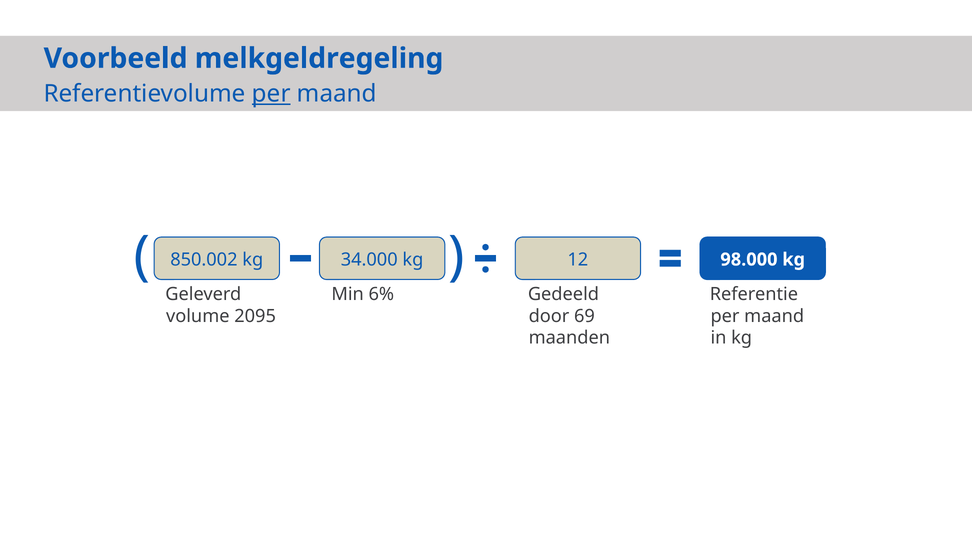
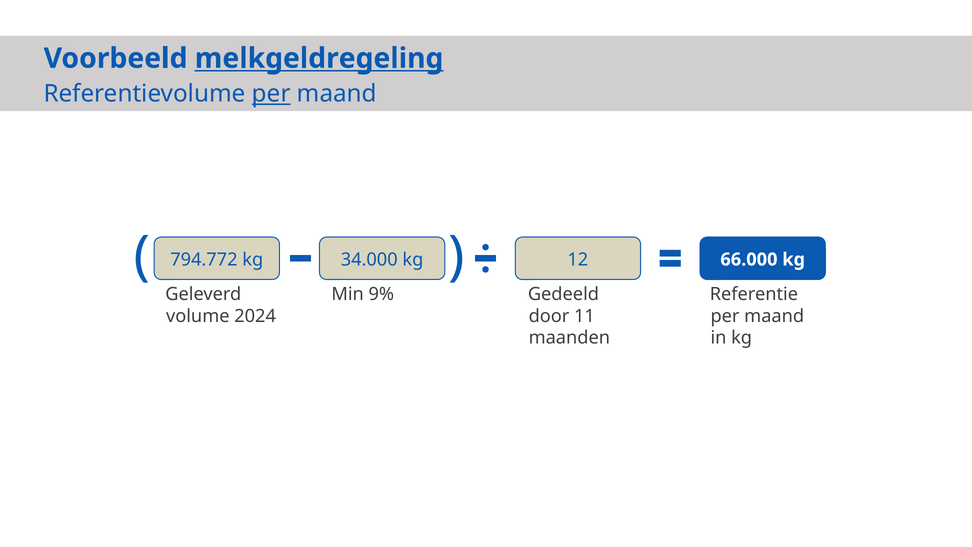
melkgeldregeling underline: none -> present
850.002: 850.002 -> 794.772
98.000: 98.000 -> 66.000
6%: 6% -> 9%
2095: 2095 -> 2024
69: 69 -> 11
